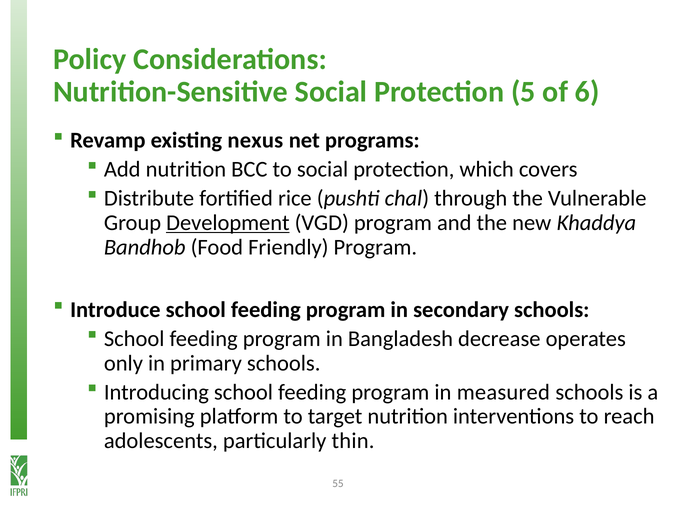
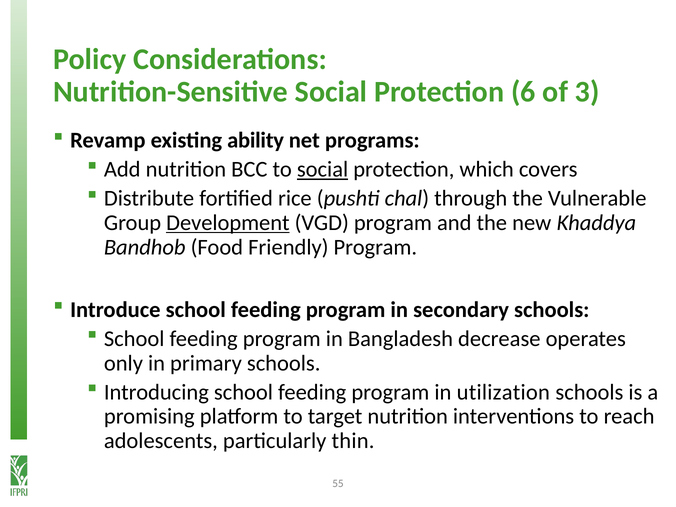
5: 5 -> 6
6: 6 -> 3
nexus: nexus -> ability
social at (323, 169) underline: none -> present
measured: measured -> utilization
